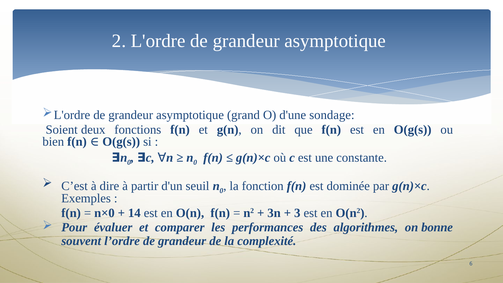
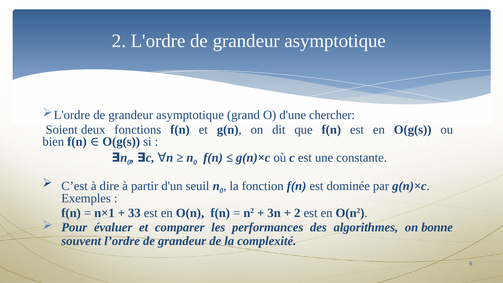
sondage: sondage -> chercher
n×0: n×0 -> n×1
14: 14 -> 33
3 at (297, 213): 3 -> 2
